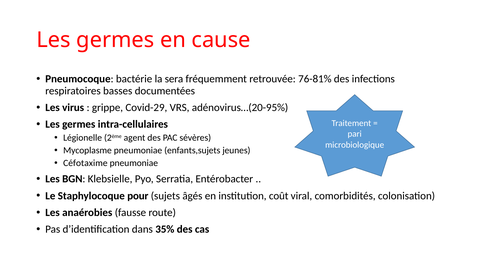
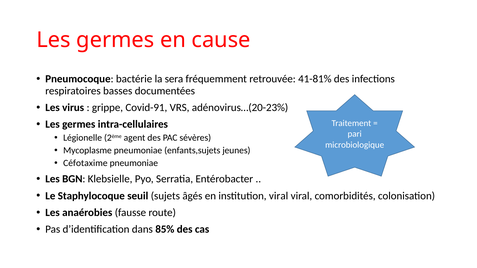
76-81%: 76-81% -> 41-81%
Covid-29: Covid-29 -> Covid-91
adénovirus…(20-95%: adénovirus…(20-95% -> adénovirus…(20-23%
pour: pour -> seuil
institution coût: coût -> viral
35%: 35% -> 85%
